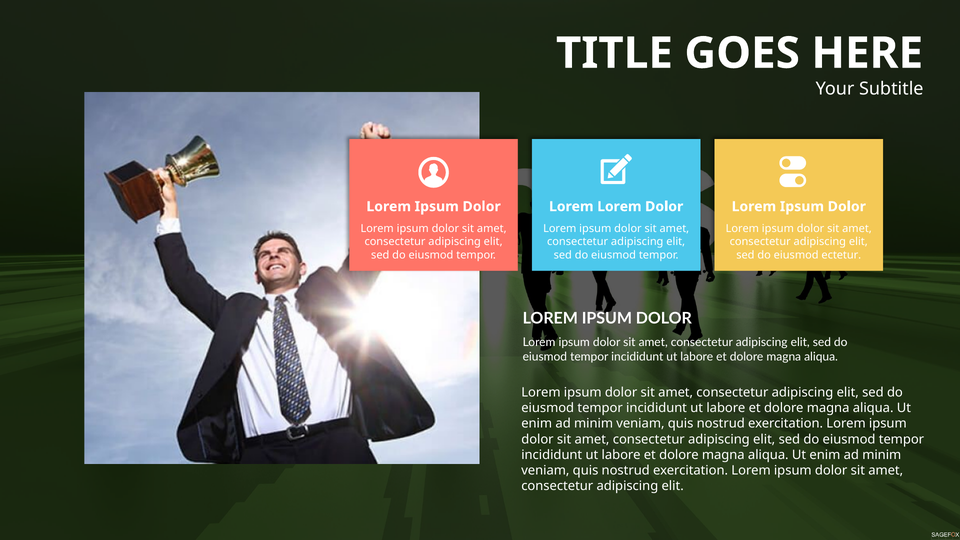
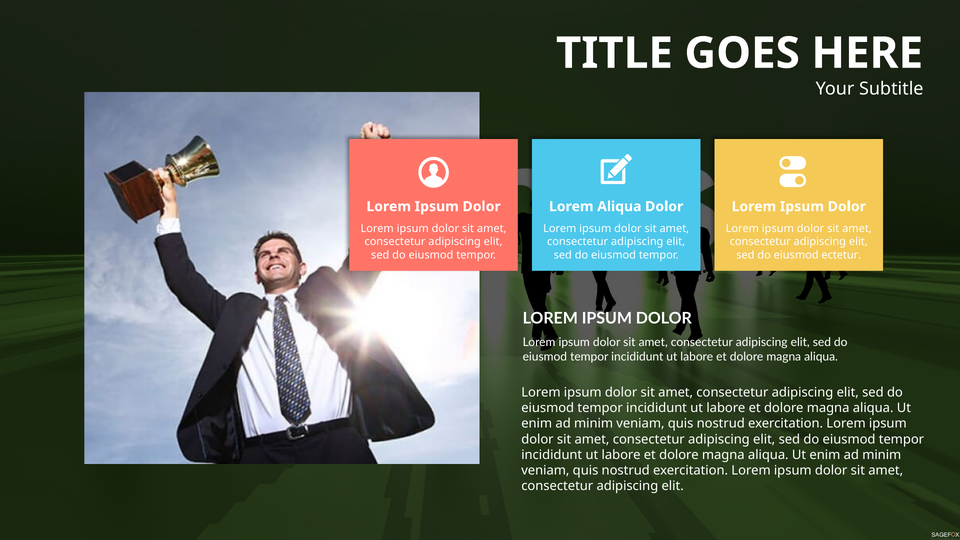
Lorem Lorem: Lorem -> Aliqua
